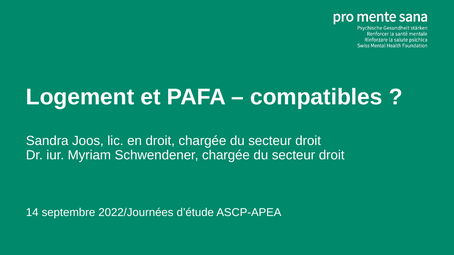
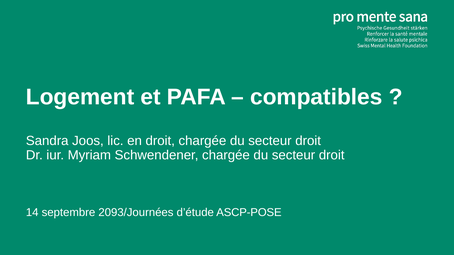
2022/Journées: 2022/Journées -> 2093/Journées
ASCP-APEA: ASCP-APEA -> ASCP-POSE
